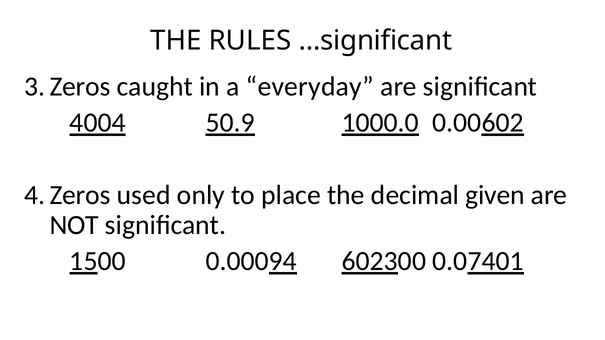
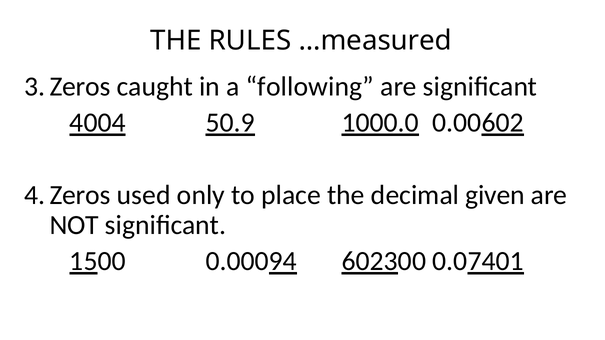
…significant: …significant -> …measured
everyday: everyday -> following
